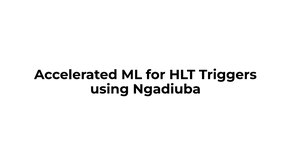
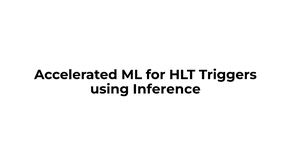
Ngadiuba: Ngadiuba -> Inference
